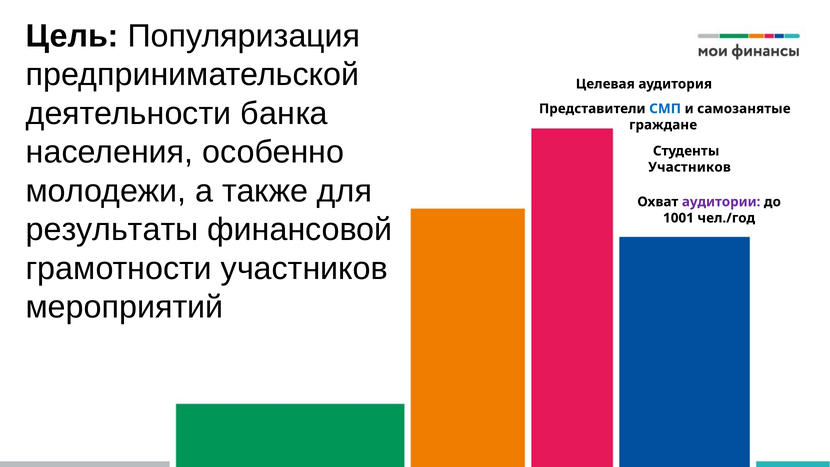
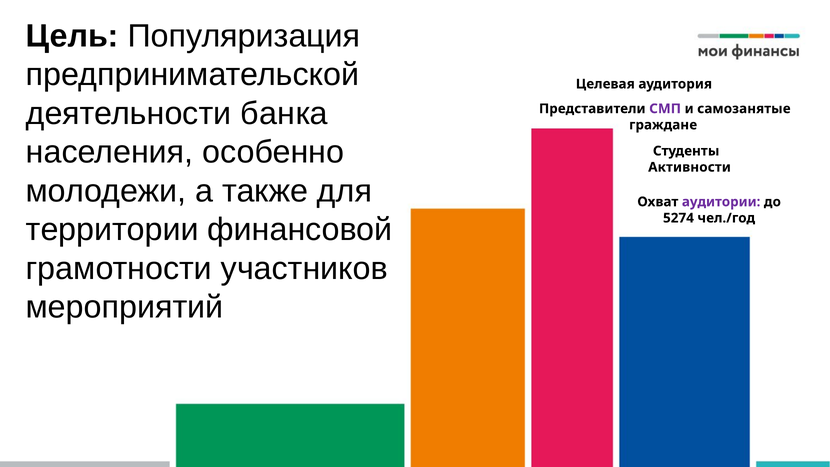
СМП colour: blue -> purple
Участников at (690, 167): Участников -> Активности
результаты: результаты -> территории
1001: 1001 -> 5274
